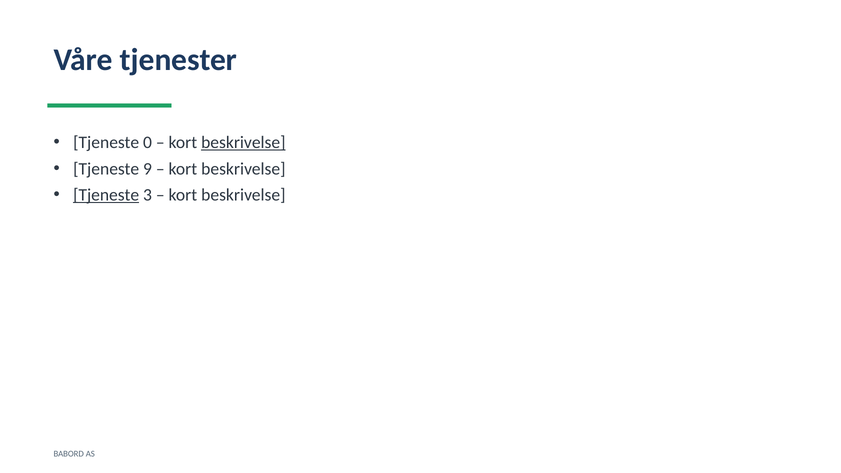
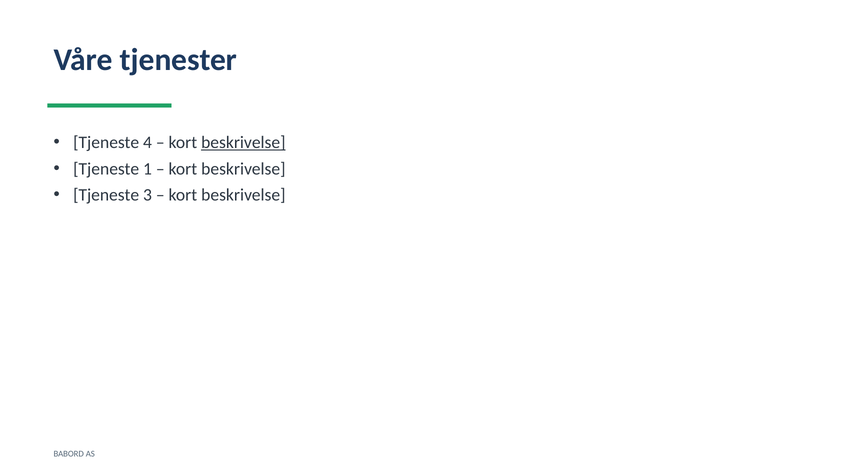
0: 0 -> 4
9: 9 -> 1
Tjeneste at (106, 195) underline: present -> none
